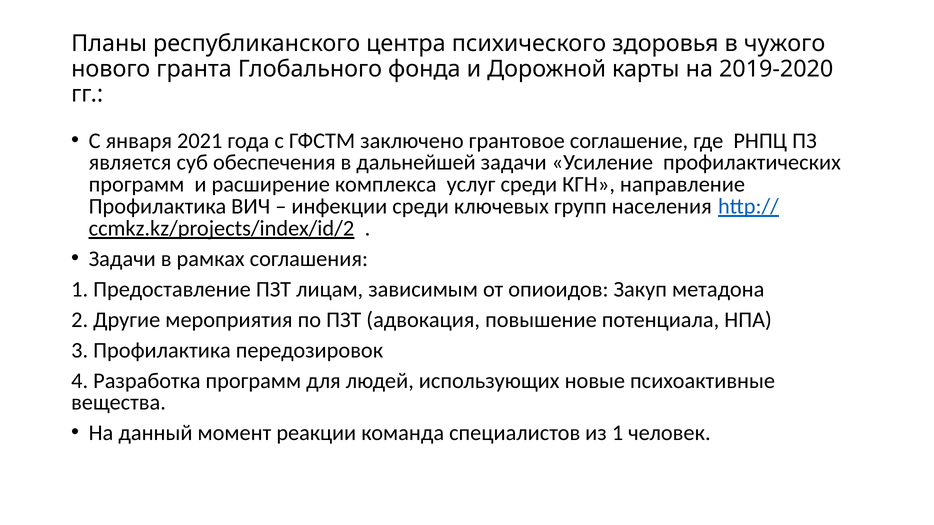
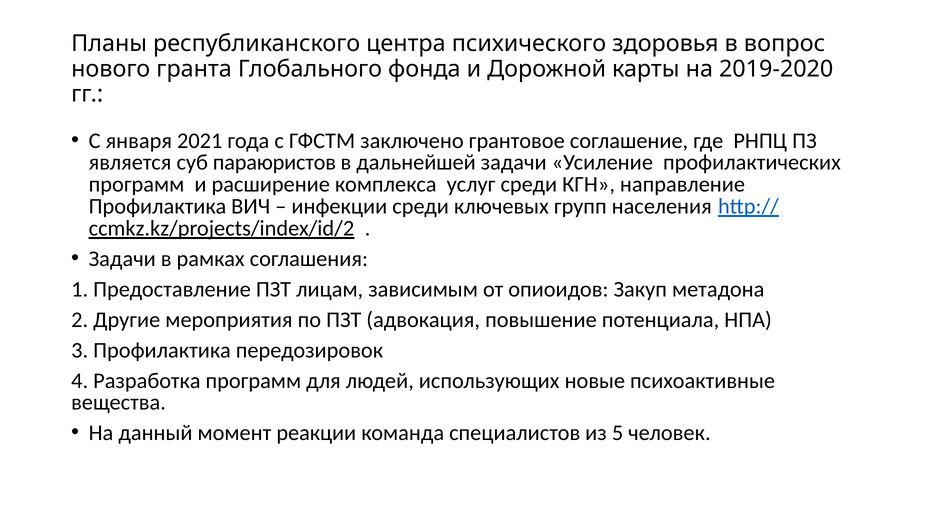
чужого: чужого -> вопрос
обеспечения: обеспечения -> параюристов
из 1: 1 -> 5
